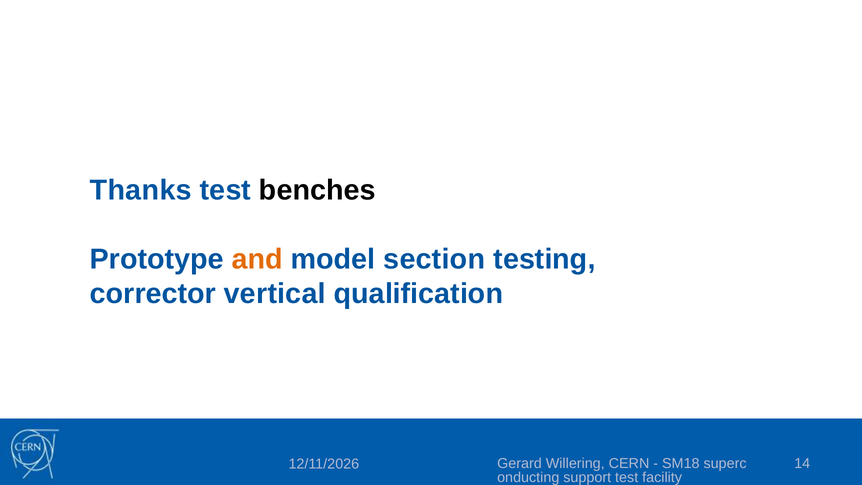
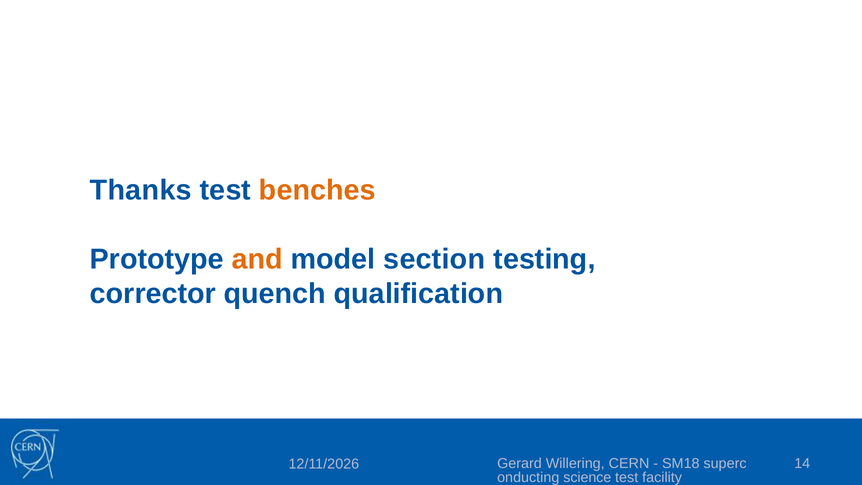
benches colour: black -> orange
vertical: vertical -> quench
support: support -> science
